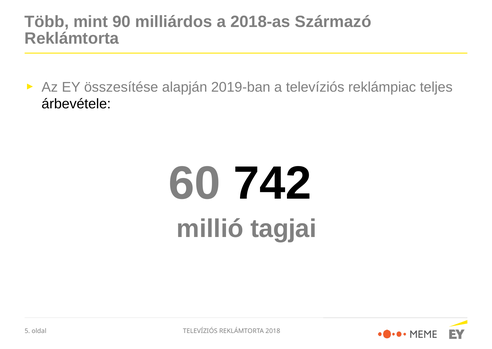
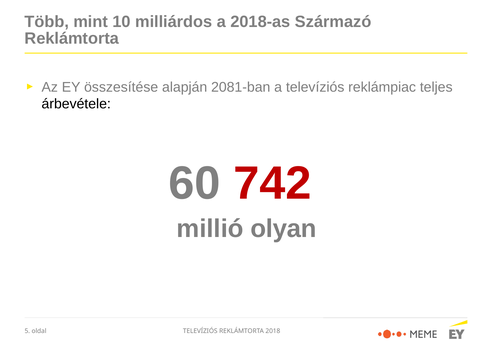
90: 90 -> 10
2019-ban: 2019-ban -> 2081-ban
742 colour: black -> red
tagjai: tagjai -> olyan
